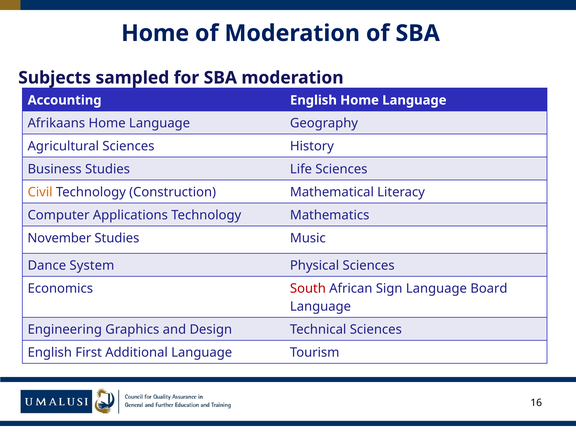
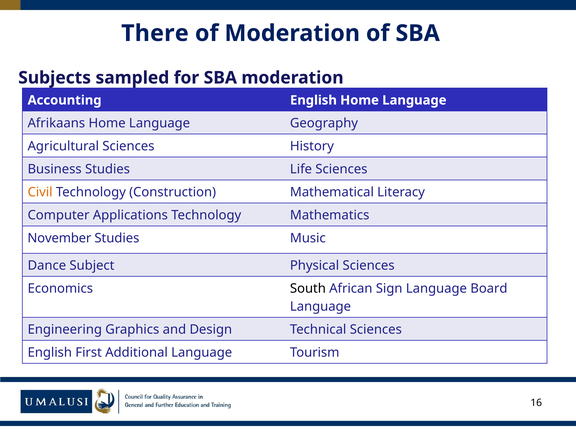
Home at (155, 33): Home -> There
System: System -> Subject
South colour: red -> black
